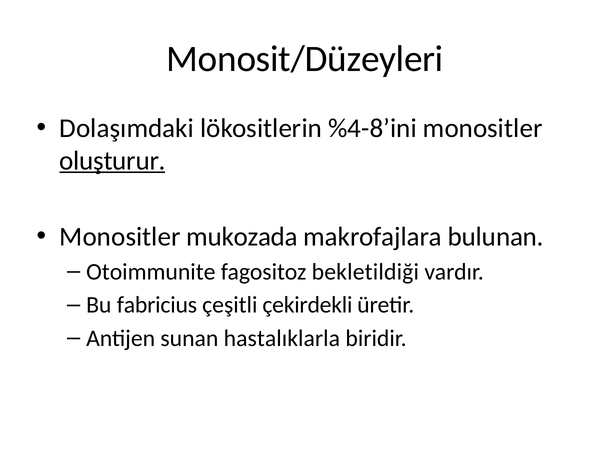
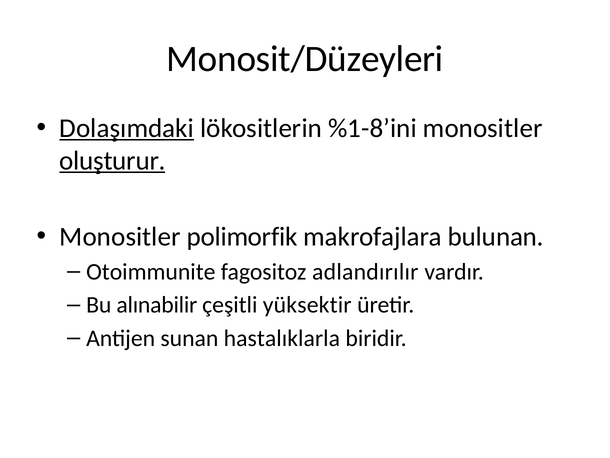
Dolaşımdaki underline: none -> present
%4-8’ini: %4-8’ini -> %1-8’ini
mukozada: mukozada -> polimorfik
bekletildiği: bekletildiği -> adlandırılır
fabricius: fabricius -> alınabilir
çekirdekli: çekirdekli -> yüksektir
